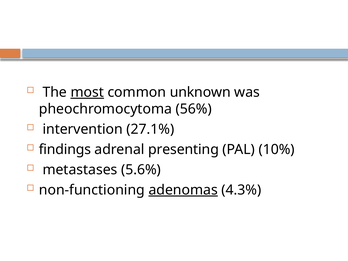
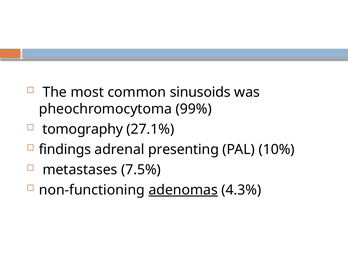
most underline: present -> none
unknown: unknown -> sinusoids
56%: 56% -> 99%
intervention: intervention -> tomography
5.6%: 5.6% -> 7.5%
